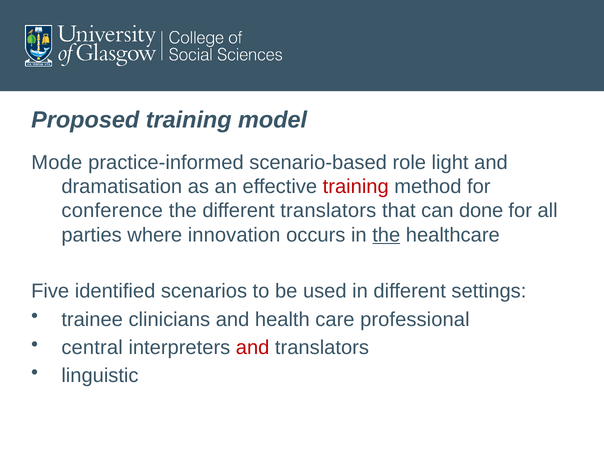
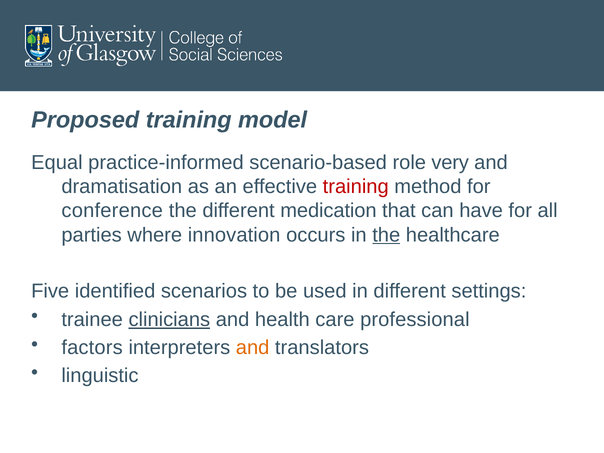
Mode: Mode -> Equal
light: light -> very
different translators: translators -> medication
done: done -> have
clinicians underline: none -> present
central: central -> factors
and at (253, 348) colour: red -> orange
